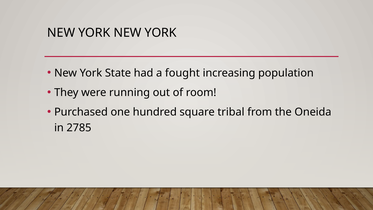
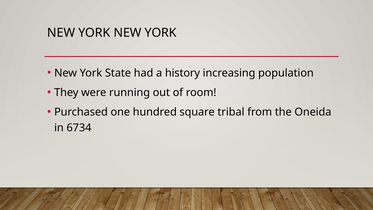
fought: fought -> history
2785: 2785 -> 6734
